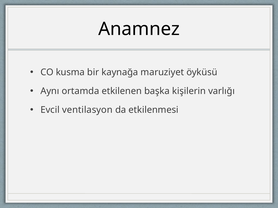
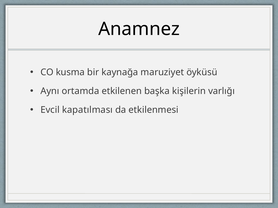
ventilasyon: ventilasyon -> kapatılması
